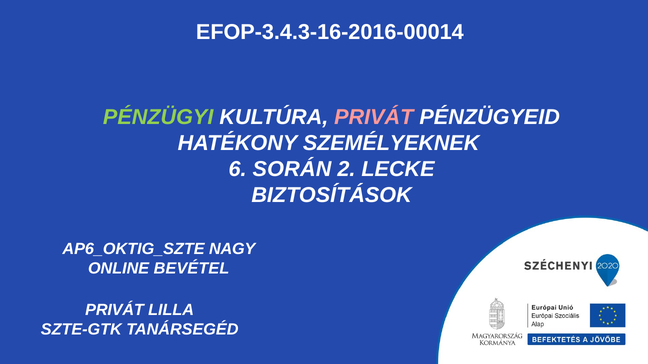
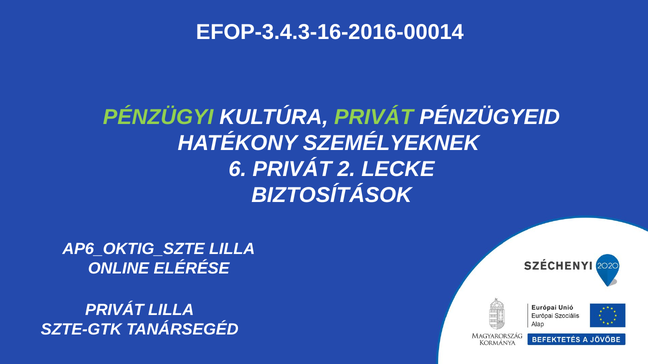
PRIVÁT at (374, 117) colour: pink -> light green
6 SORÁN: SORÁN -> PRIVÁT
AP6_OKTIG_SZTE NAGY: NAGY -> LILLA
BEVÉTEL: BEVÉTEL -> ELÉRÉSE
